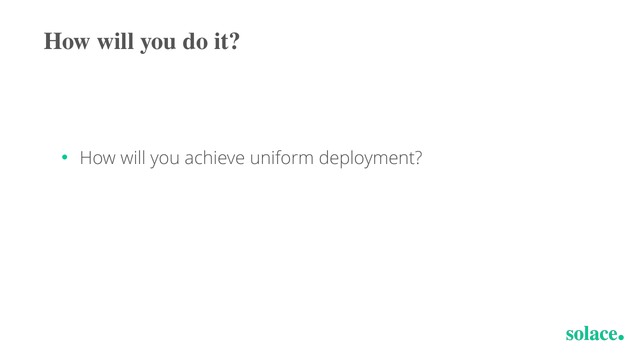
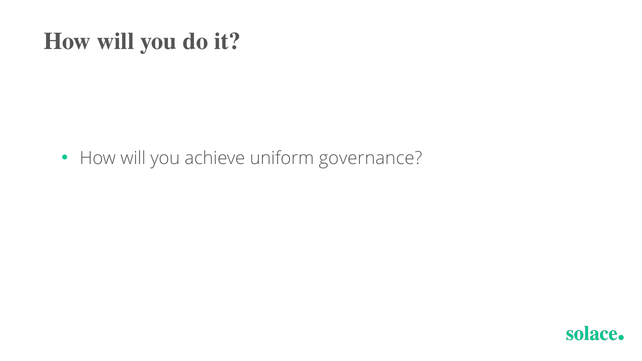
deployment: deployment -> governance
